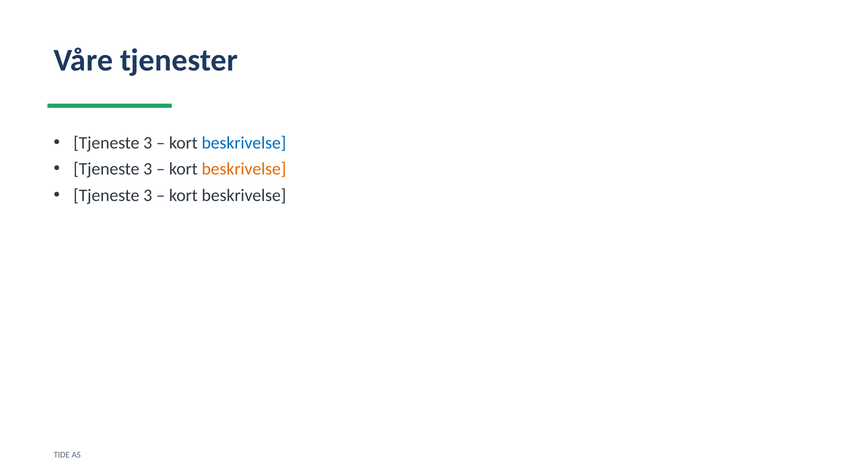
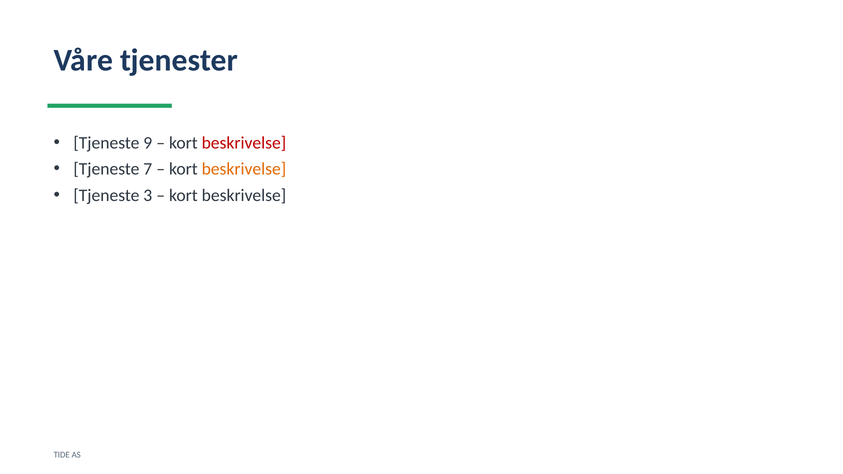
3 at (148, 143): 3 -> 9
beskrivelse at (244, 143) colour: blue -> red
3 at (148, 169): 3 -> 7
